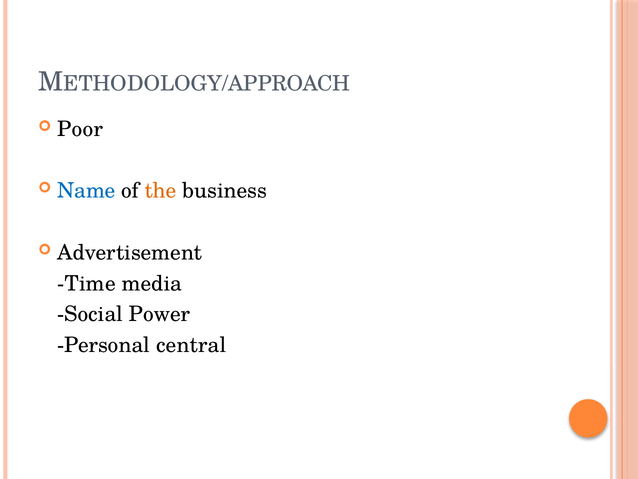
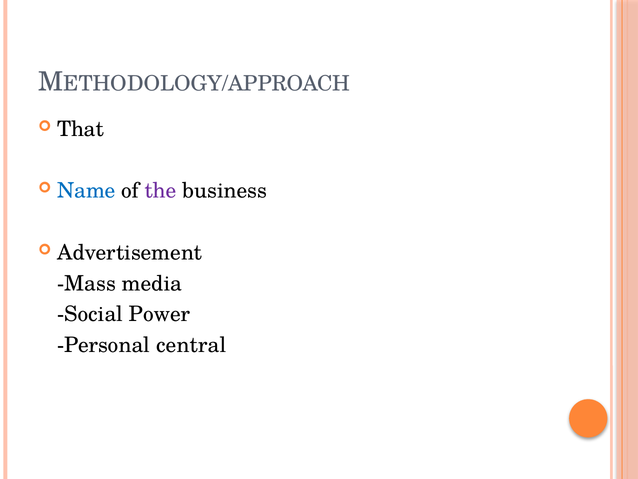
Poor: Poor -> That
the colour: orange -> purple
Time: Time -> Mass
